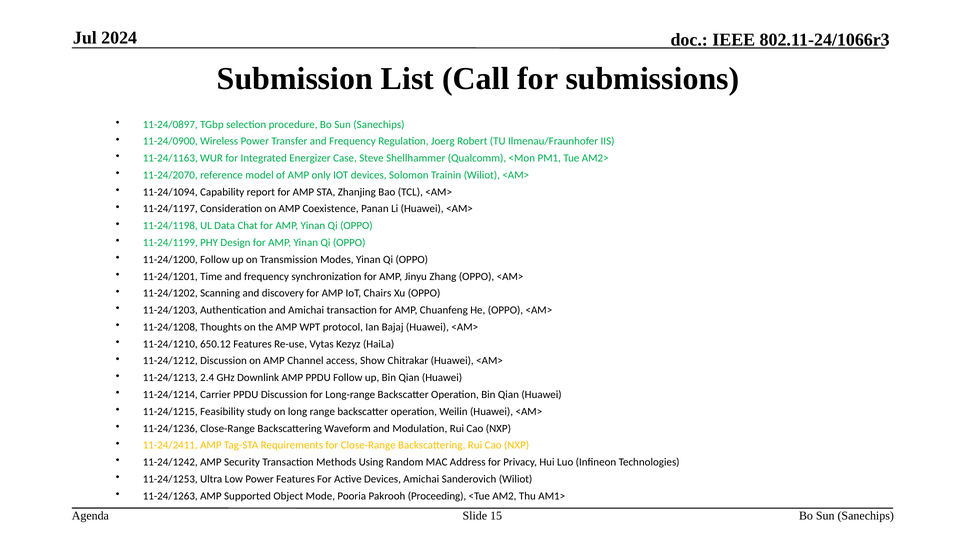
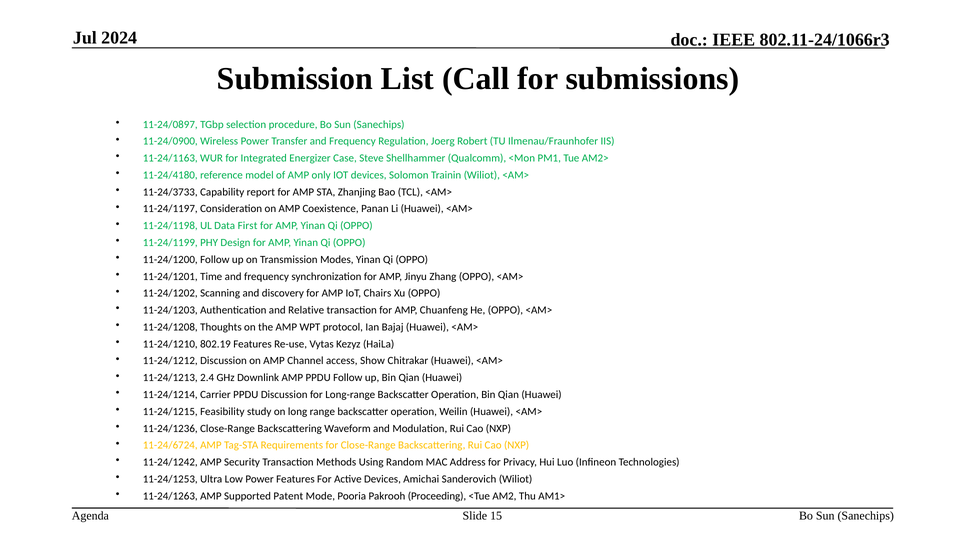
11-24/2070: 11-24/2070 -> 11-24/4180
11-24/1094: 11-24/1094 -> 11-24/3733
Chat: Chat -> First
and Amichai: Amichai -> Relative
650.12: 650.12 -> 802.19
11-24/2411: 11-24/2411 -> 11-24/6724
Object: Object -> Patent
